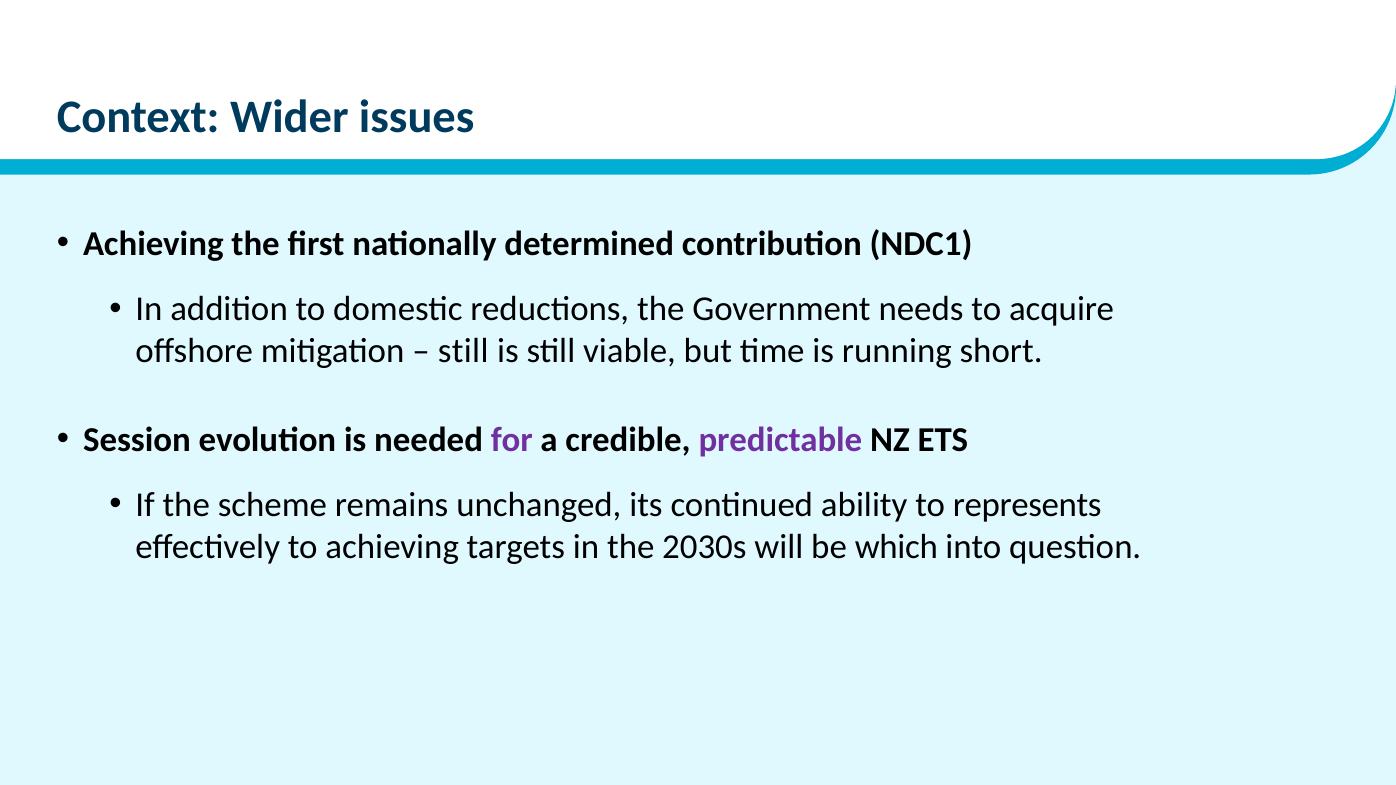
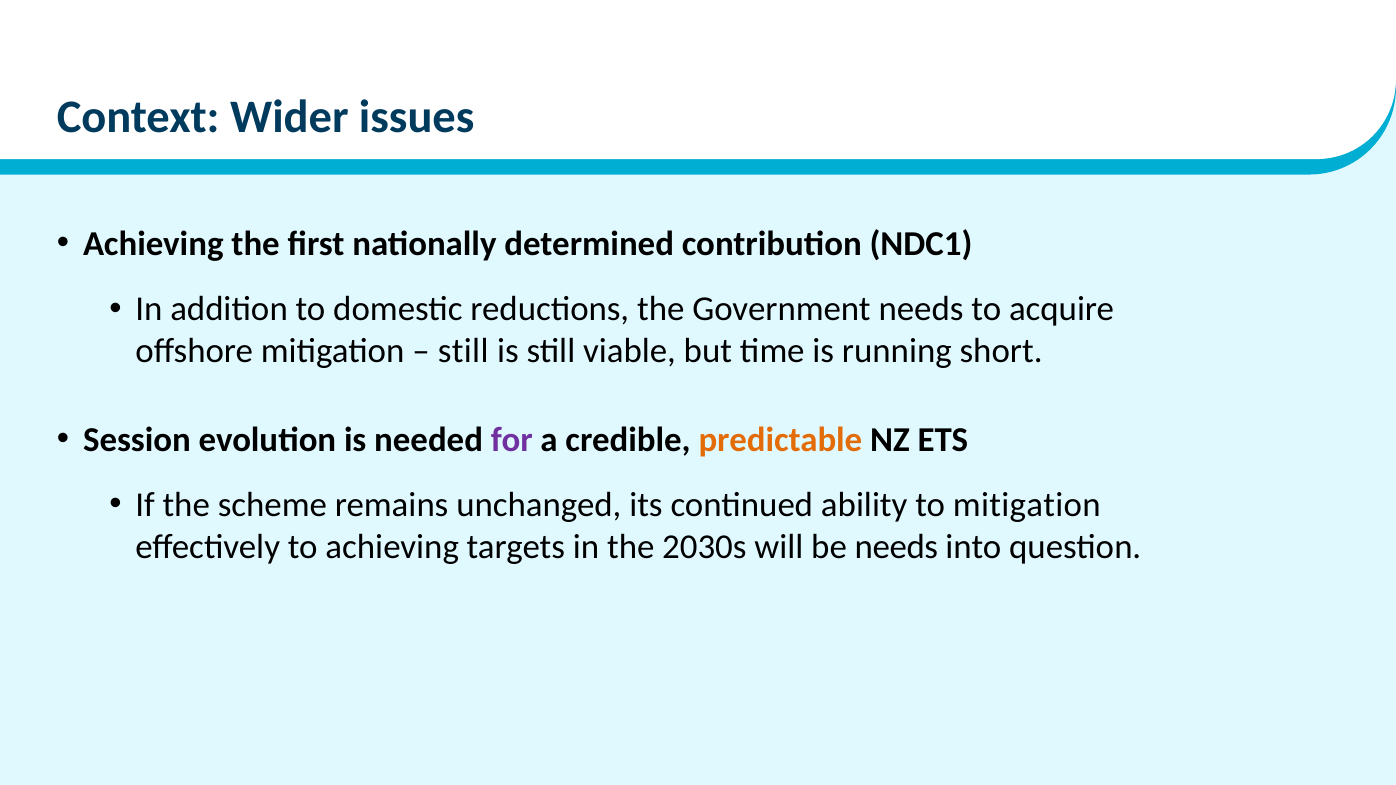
predictable colour: purple -> orange
to represents: represents -> mitigation
be which: which -> needs
